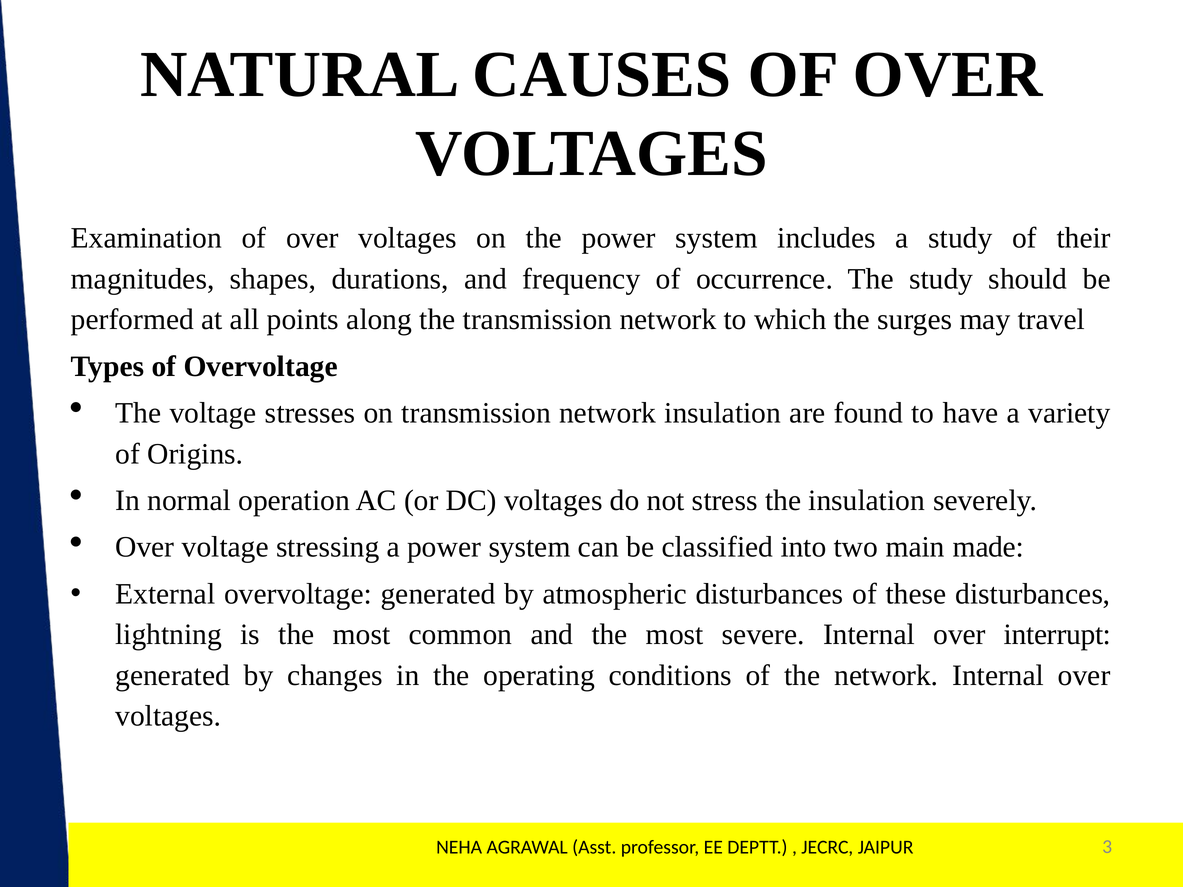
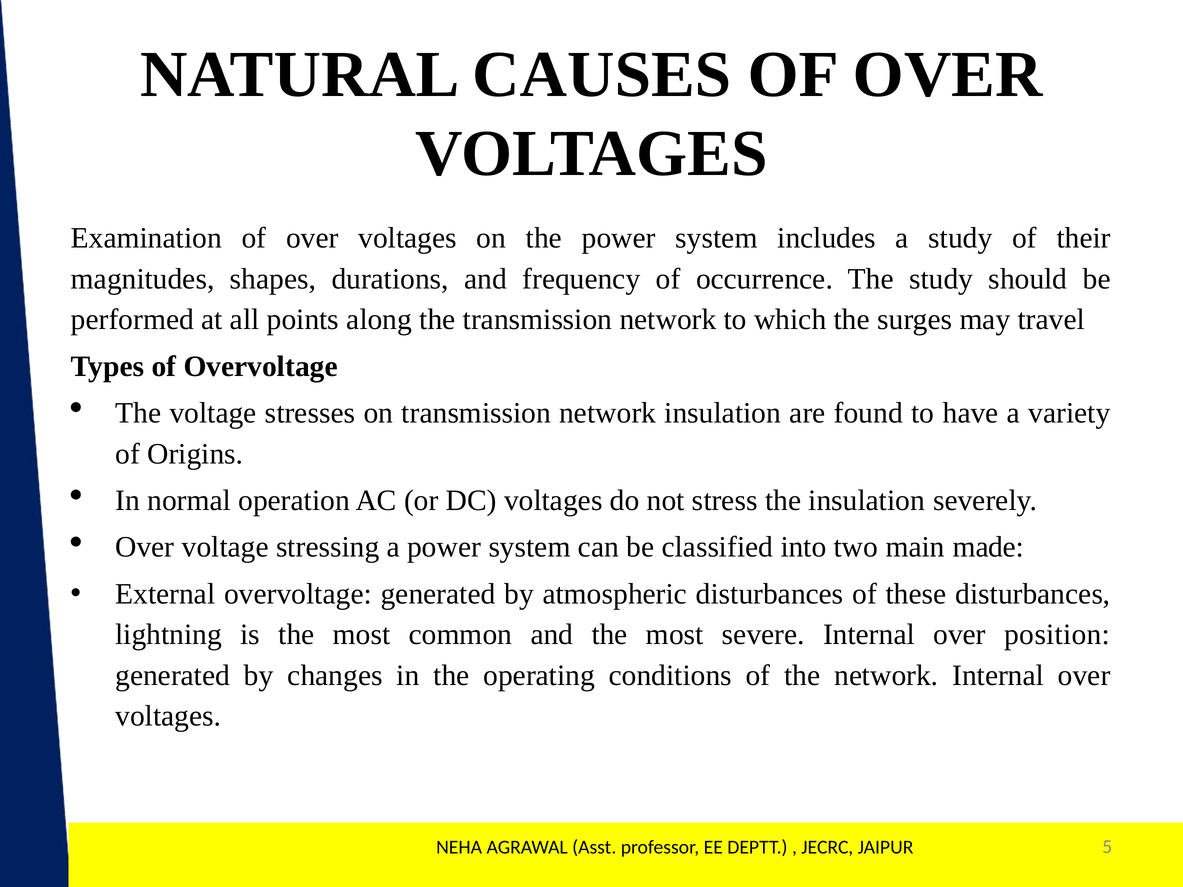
interrupt: interrupt -> position
3: 3 -> 5
